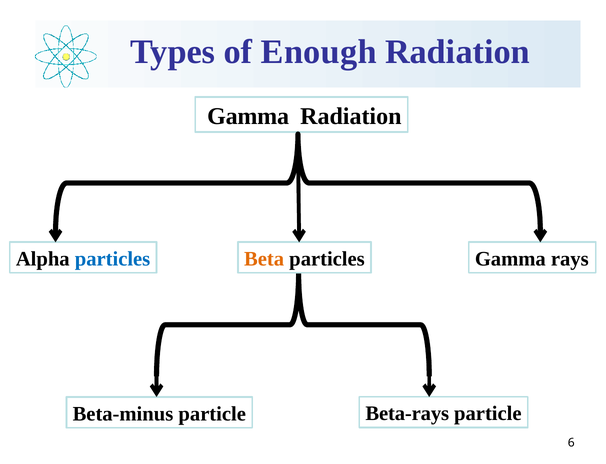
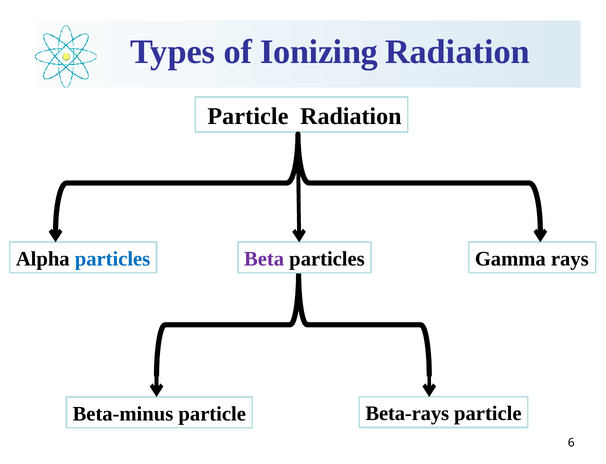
Enough: Enough -> Ionizing
Gamma at (248, 116): Gamma -> Particle
Beta colour: orange -> purple
